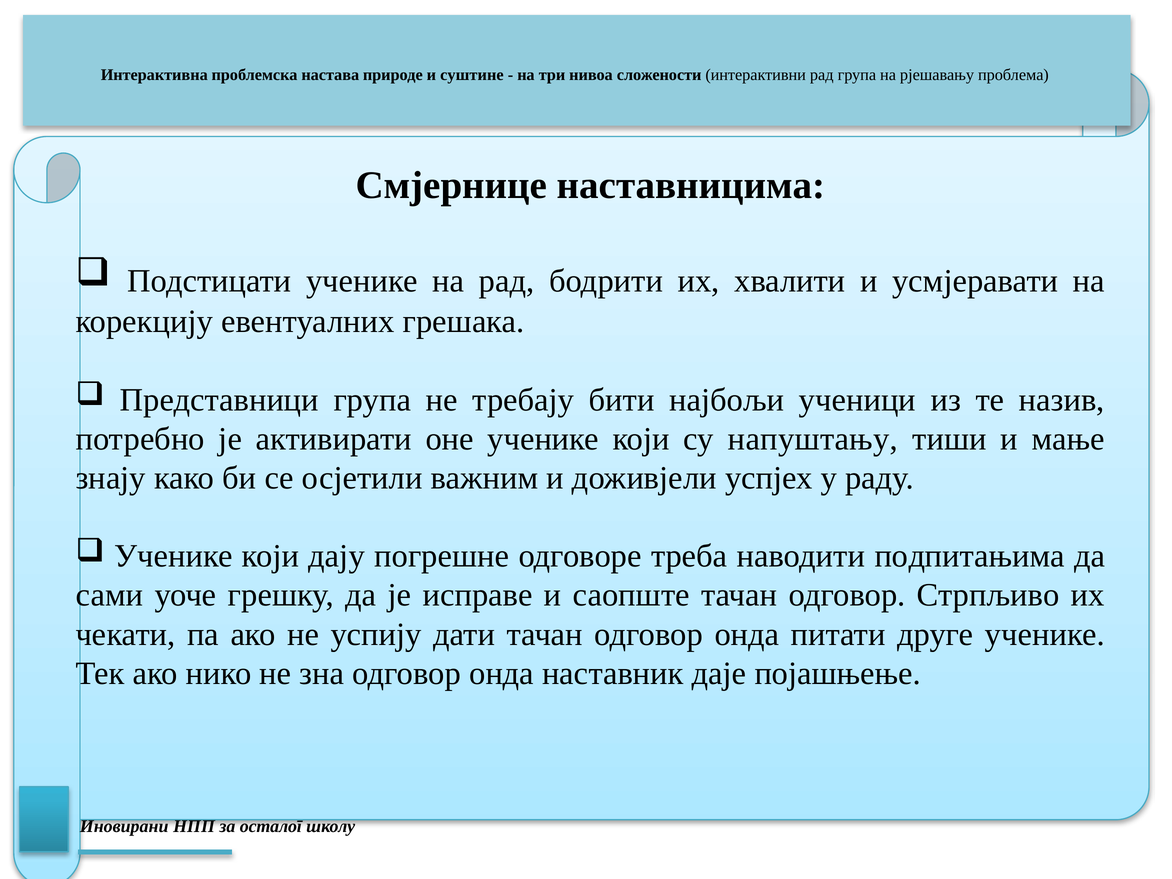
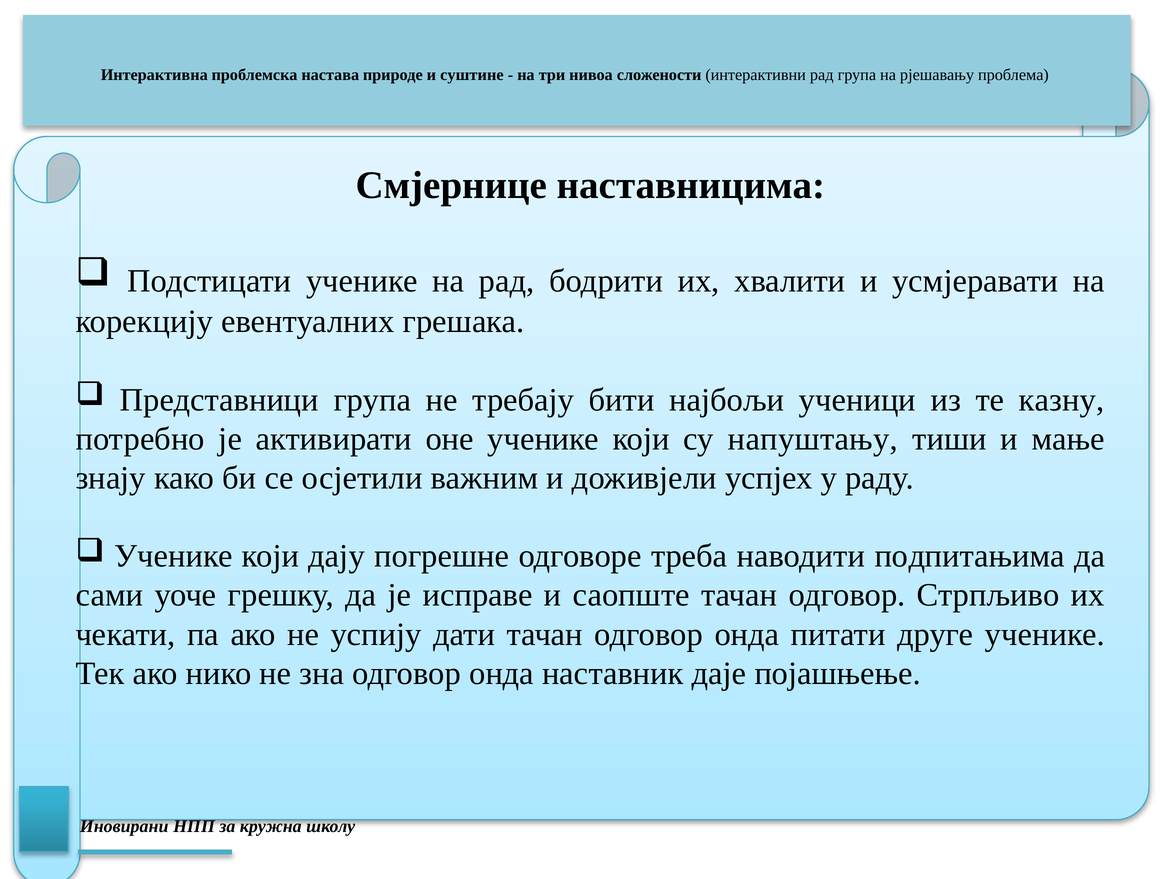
назив: назив -> казну
осталог: осталог -> кружна
